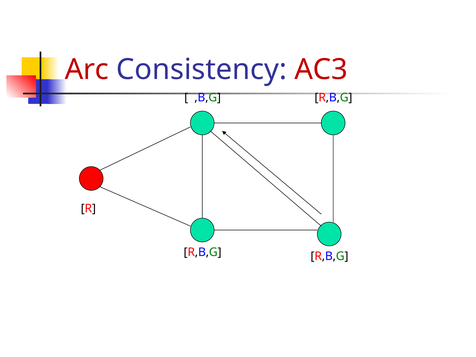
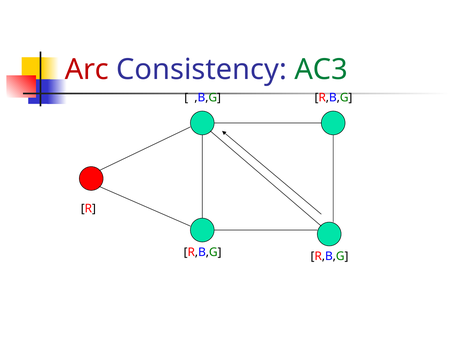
AC3 colour: red -> green
